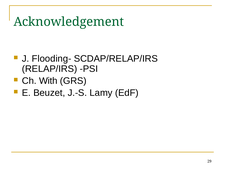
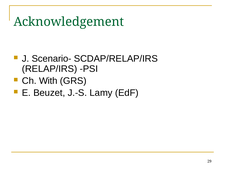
Flooding-: Flooding- -> Scenario-
